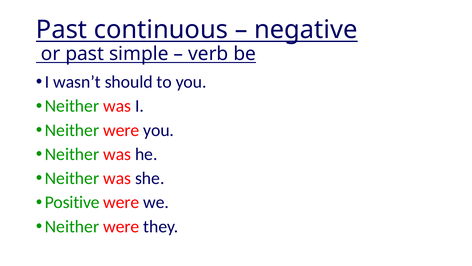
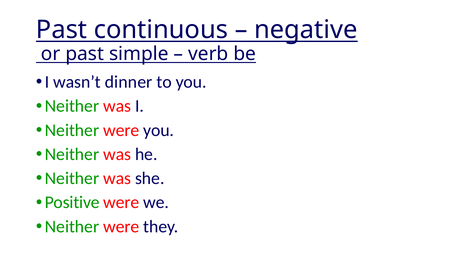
should: should -> dinner
